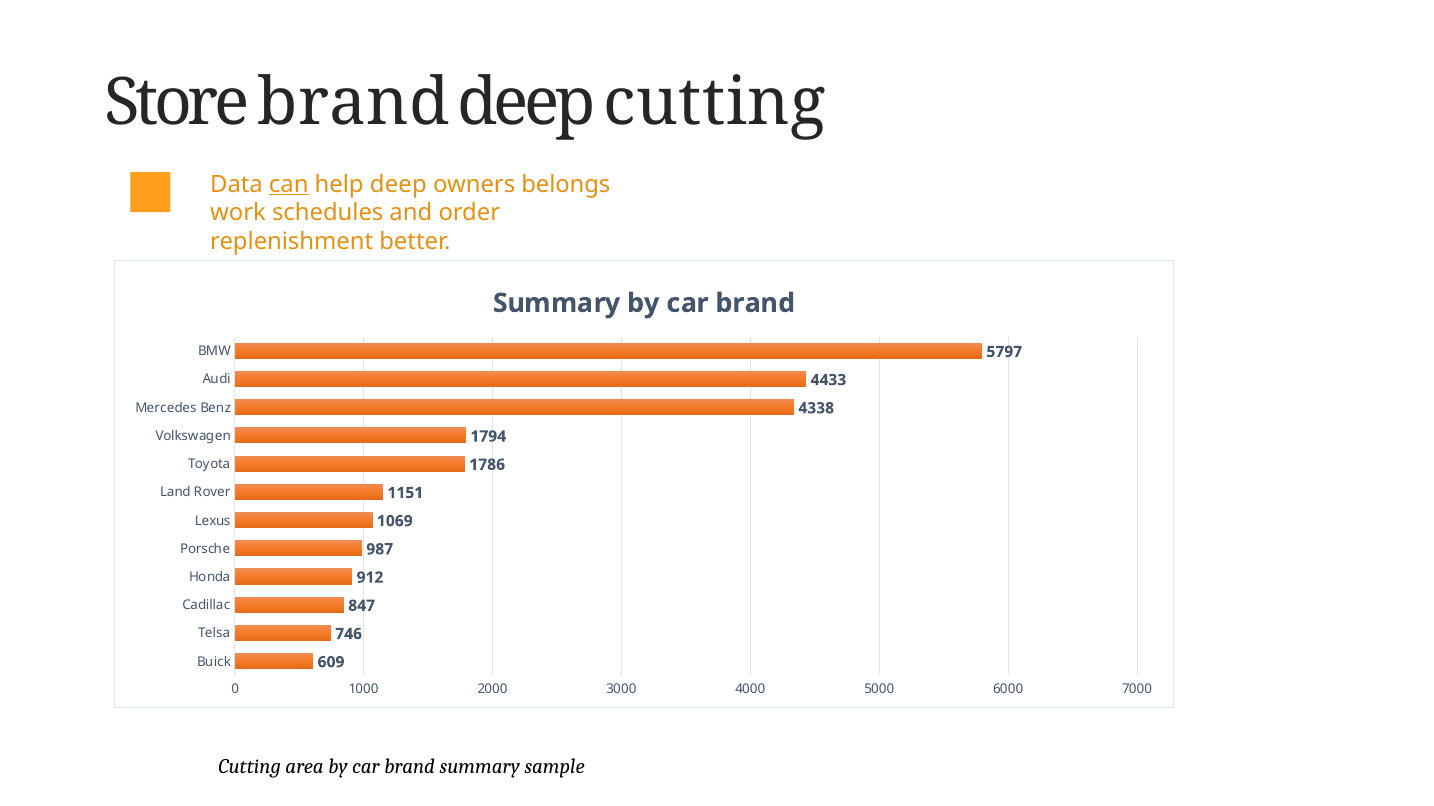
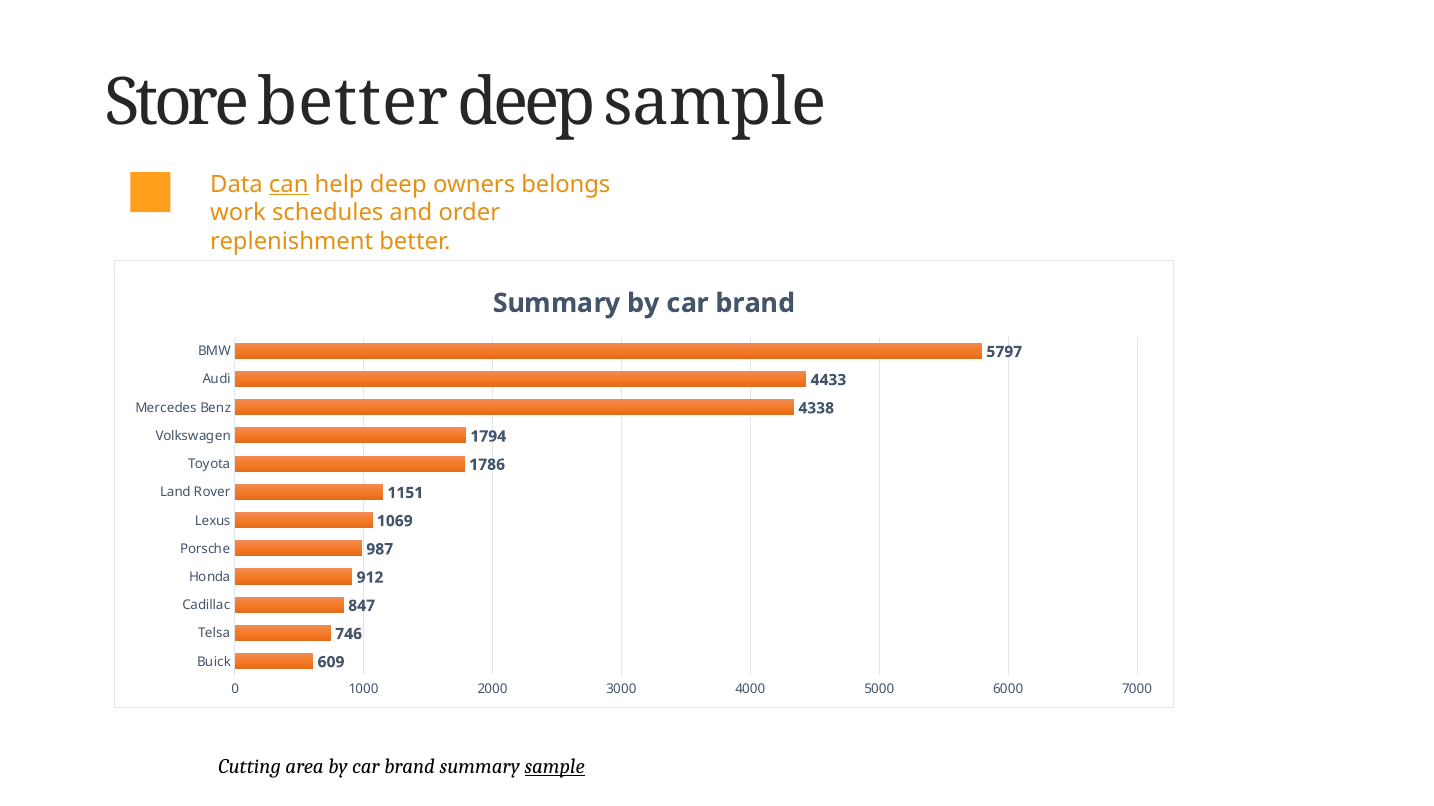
Store brand: brand -> better
deep cutting: cutting -> sample
sample at (555, 767) underline: none -> present
